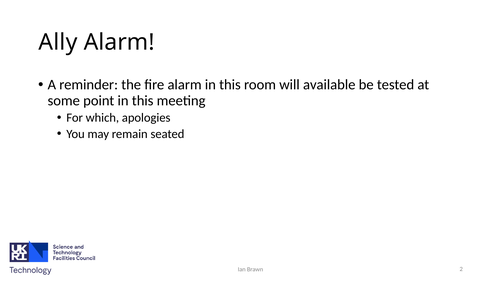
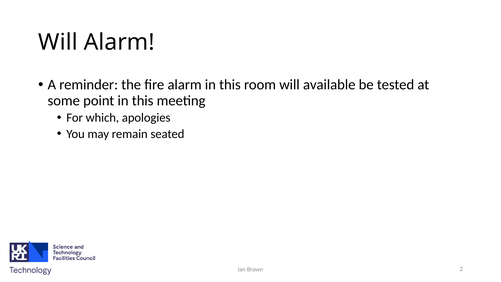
Ally at (58, 42): Ally -> Will
